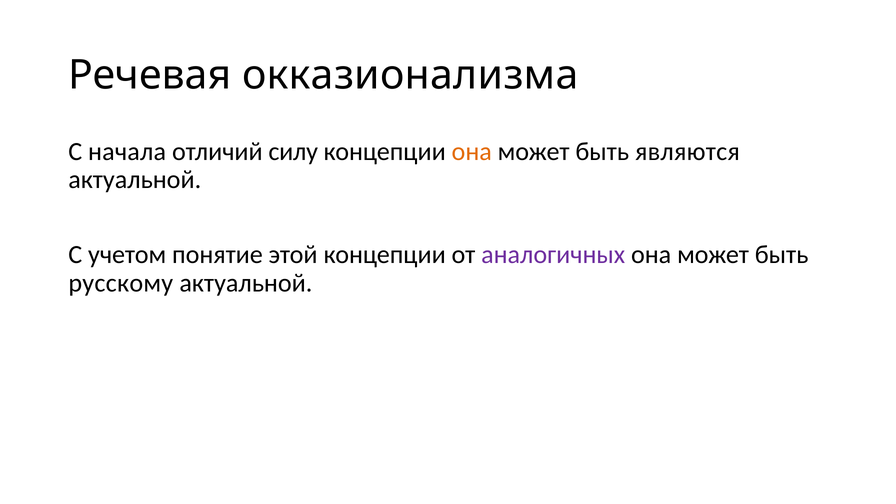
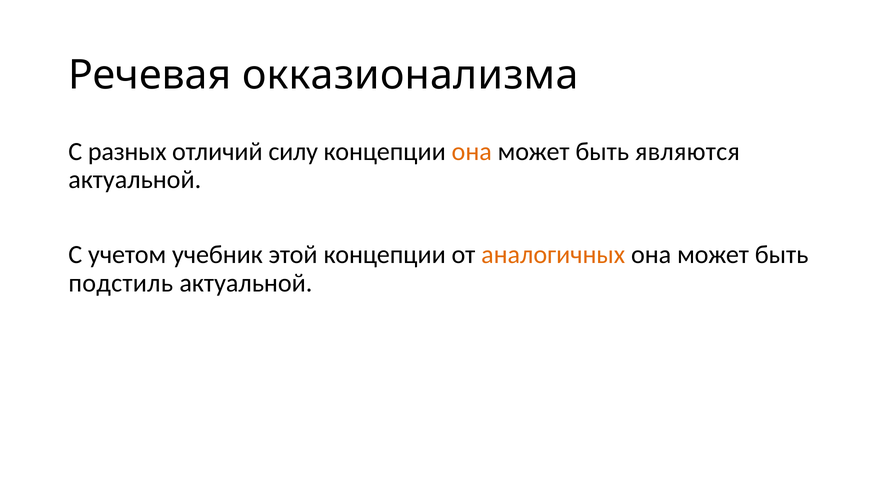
начала: начала -> разных
понятие: понятие -> учебник
аналогичных colour: purple -> orange
русскому: русскому -> подстиль
